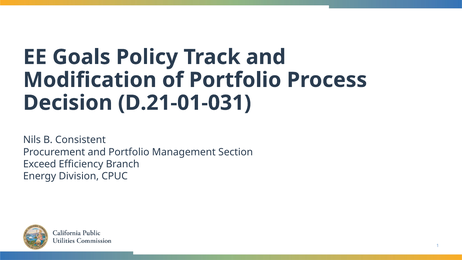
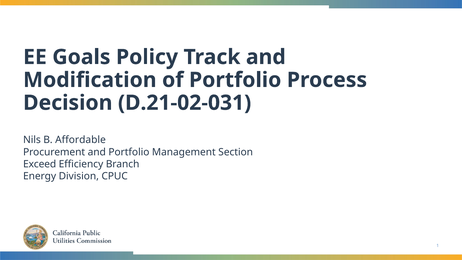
D.21-01-031: D.21-01-031 -> D.21-02-031
Consistent: Consistent -> Affordable
